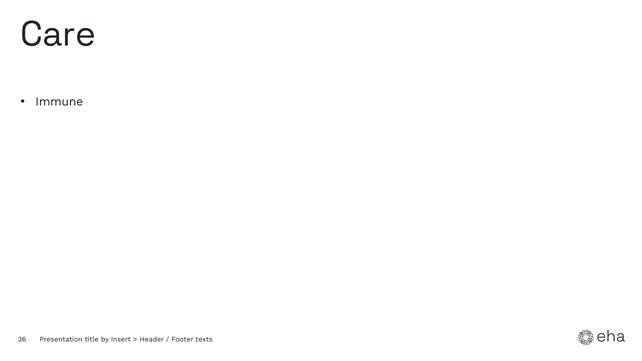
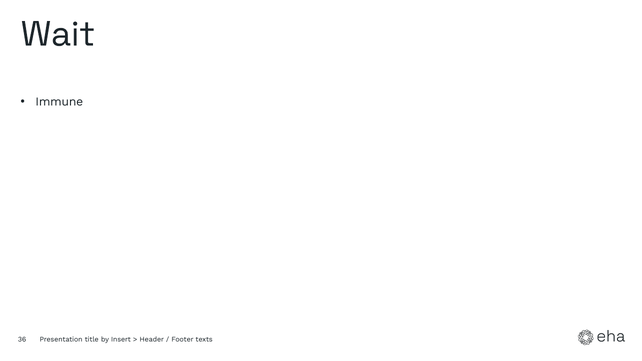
Care: Care -> Wait
